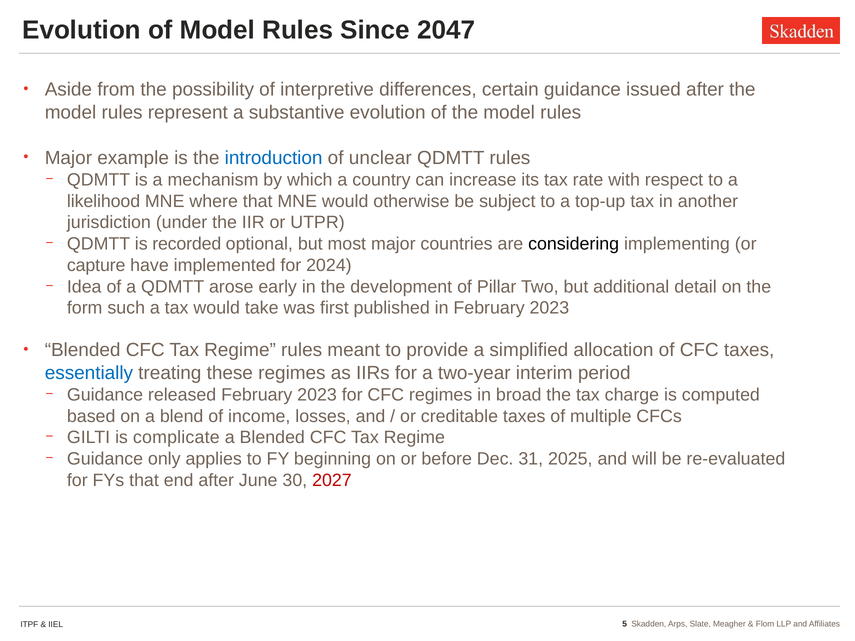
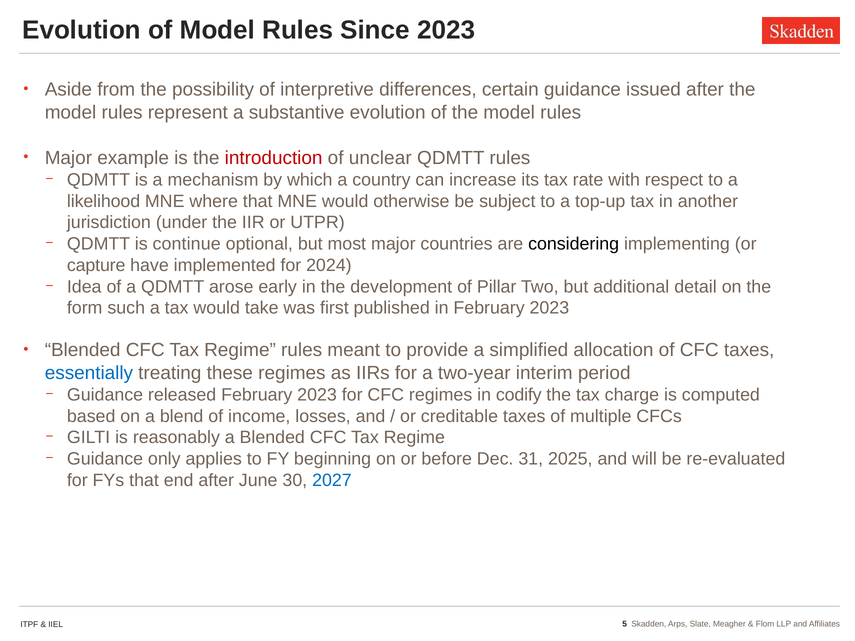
Since 2047: 2047 -> 2023
introduction colour: blue -> red
recorded: recorded -> continue
broad: broad -> codify
complicate: complicate -> reasonably
2027 colour: red -> blue
